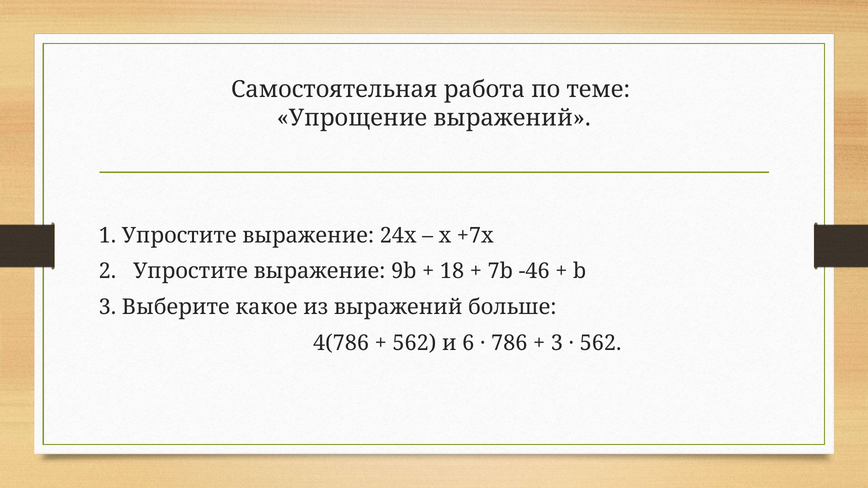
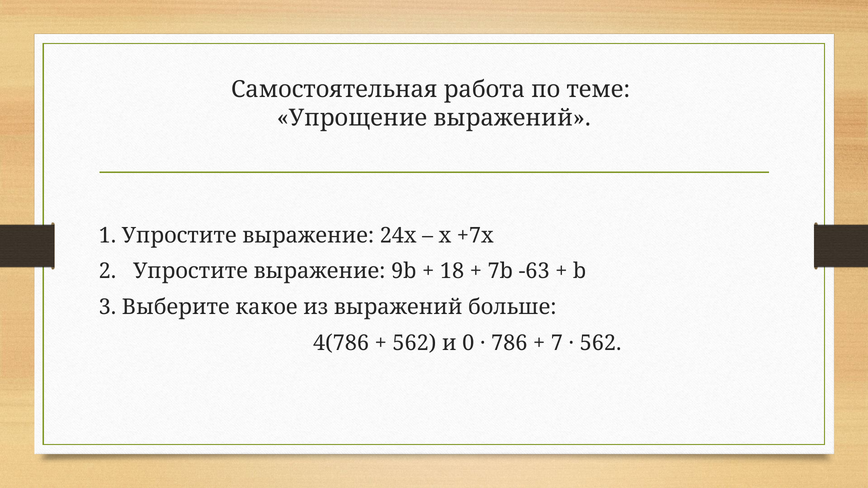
-46: -46 -> -63
6: 6 -> 0
3 at (557, 343): 3 -> 7
